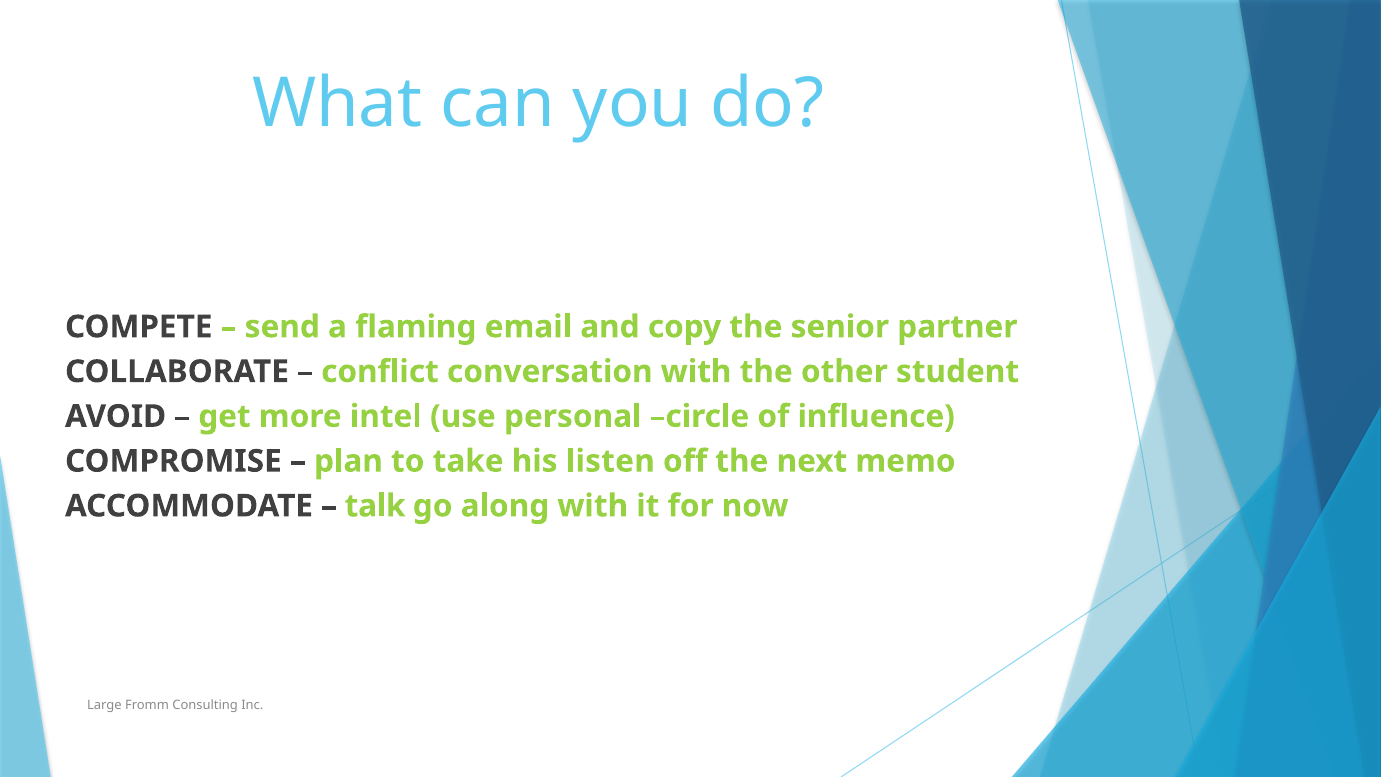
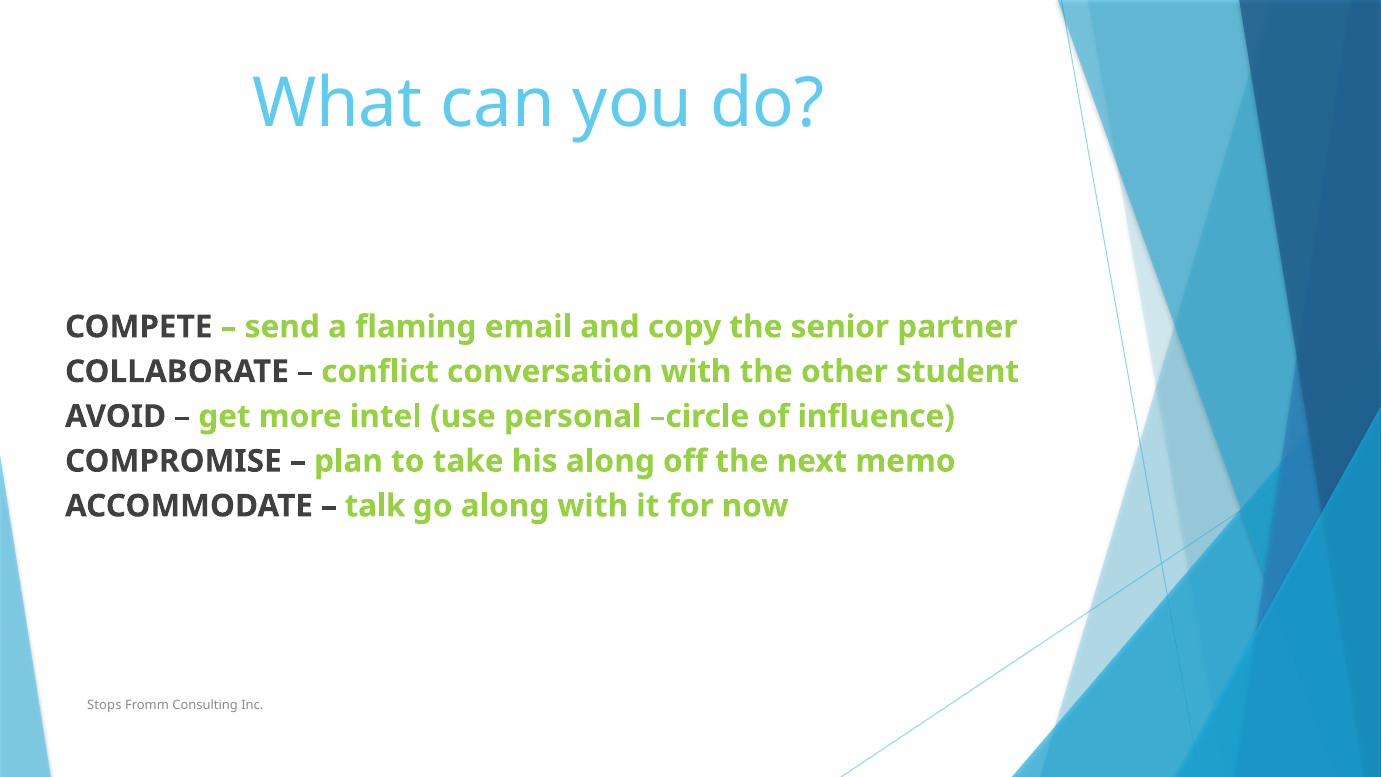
his listen: listen -> along
Large: Large -> Stops
